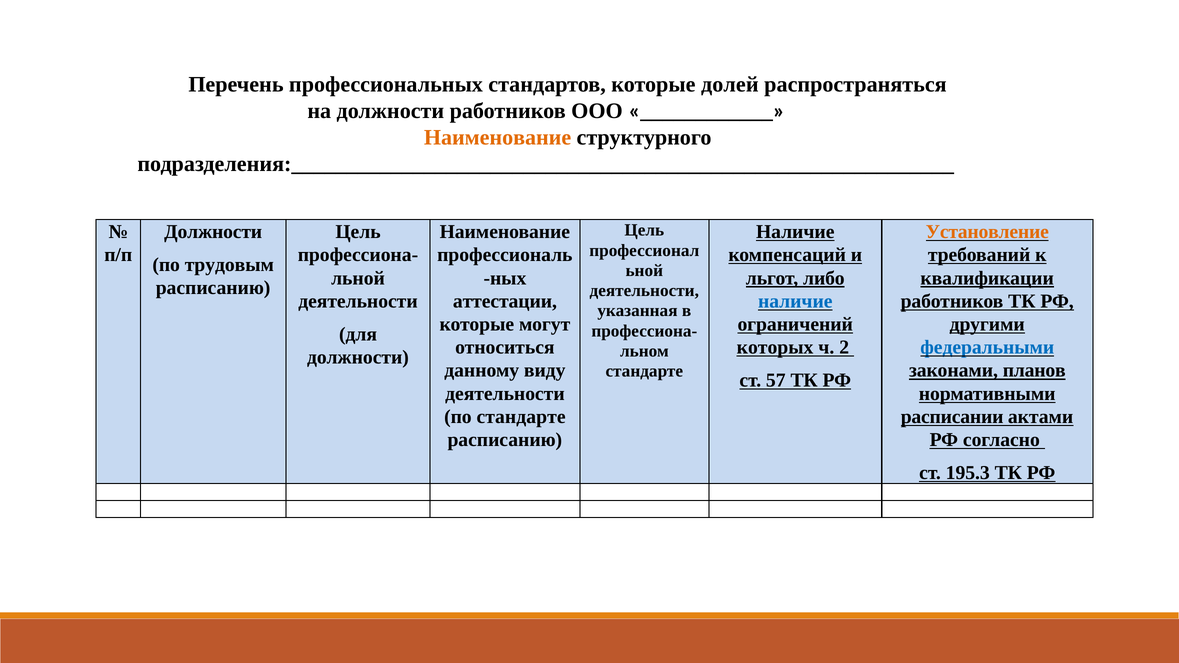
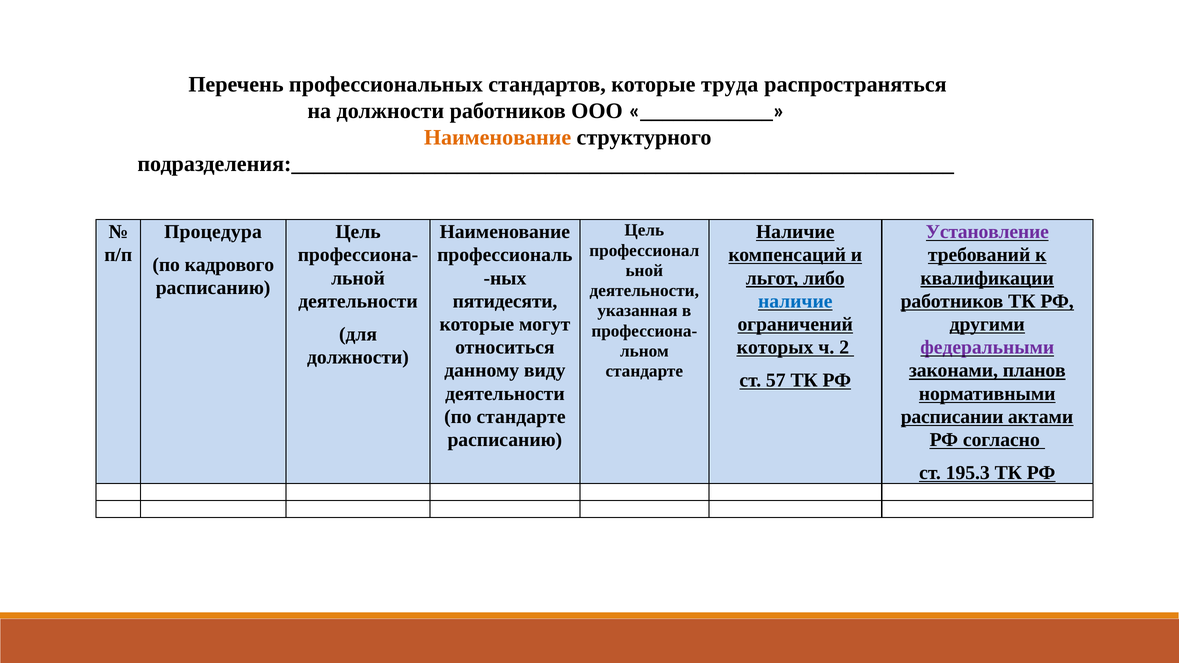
долей: долей -> труда
Должности at (213, 232): Должности -> Процедура
Установление colour: orange -> purple
трудовым: трудовым -> кадрового
аттестации: аттестации -> пятидесяти
федеральными colour: blue -> purple
